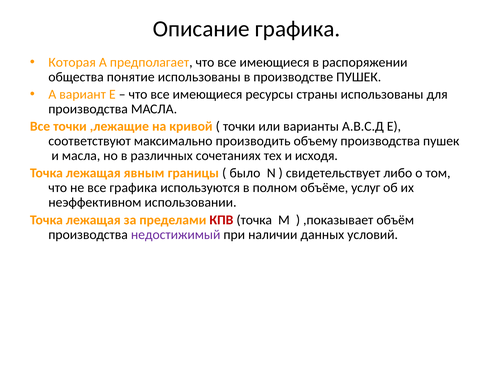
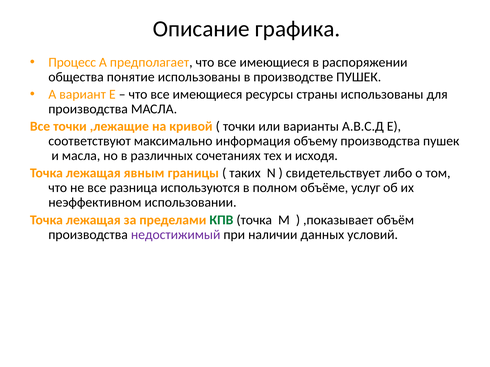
Которая: Которая -> Процесс
производить: производить -> информация
было: было -> таких
все графика: графика -> разница
КПВ colour: red -> green
